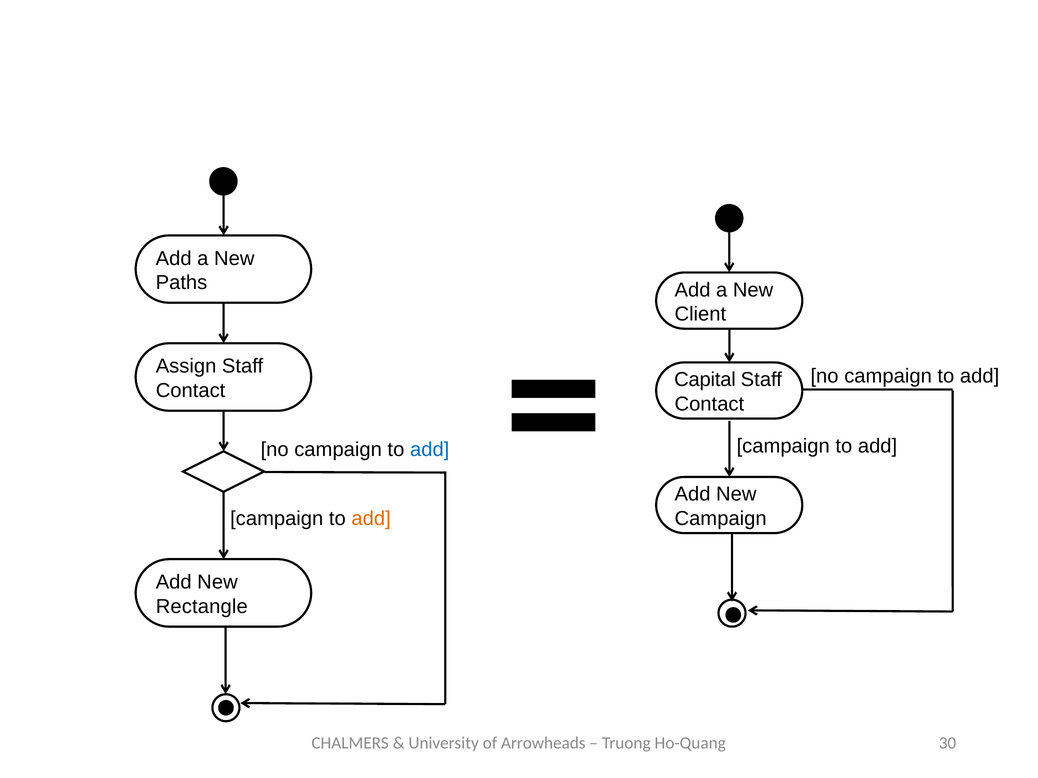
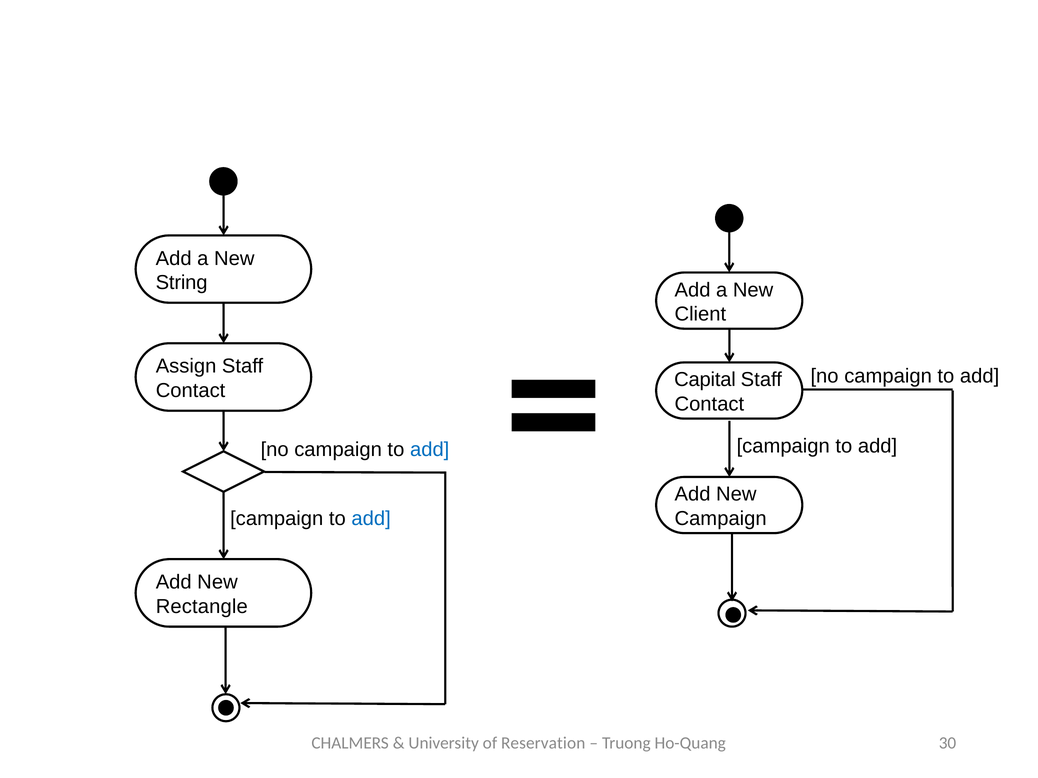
Paths: Paths -> String
add at (371, 519) colour: orange -> blue
Arrowheads: Arrowheads -> Reservation
